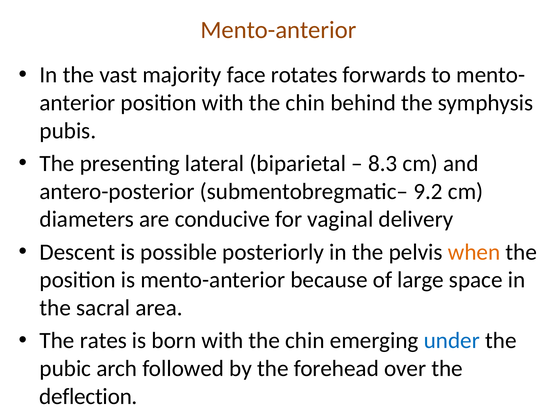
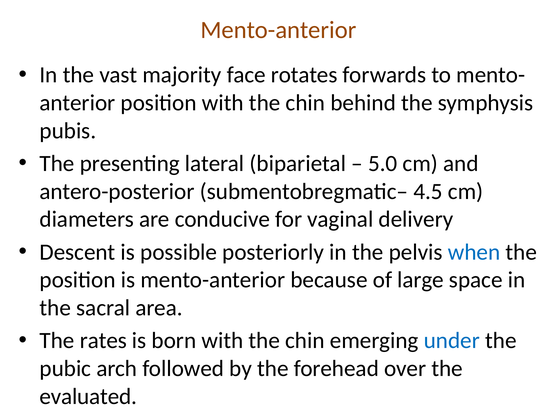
8.3: 8.3 -> 5.0
9.2: 9.2 -> 4.5
when colour: orange -> blue
deflection: deflection -> evaluated
